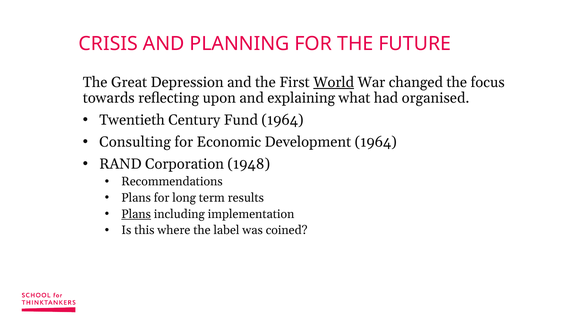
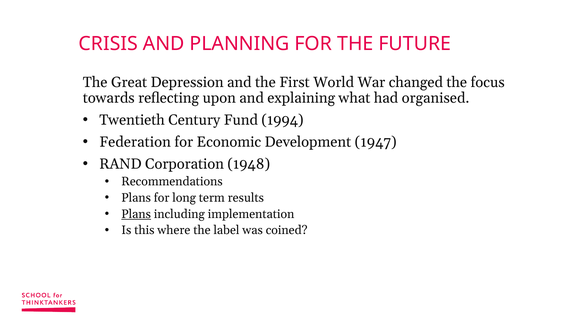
World underline: present -> none
Fund 1964: 1964 -> 1994
Consulting: Consulting -> Federation
Development 1964: 1964 -> 1947
